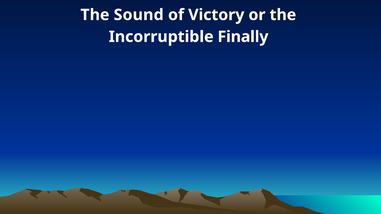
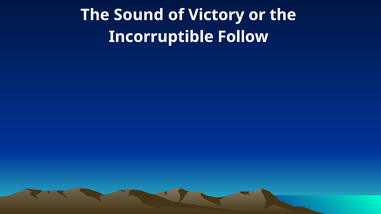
Finally: Finally -> Follow
